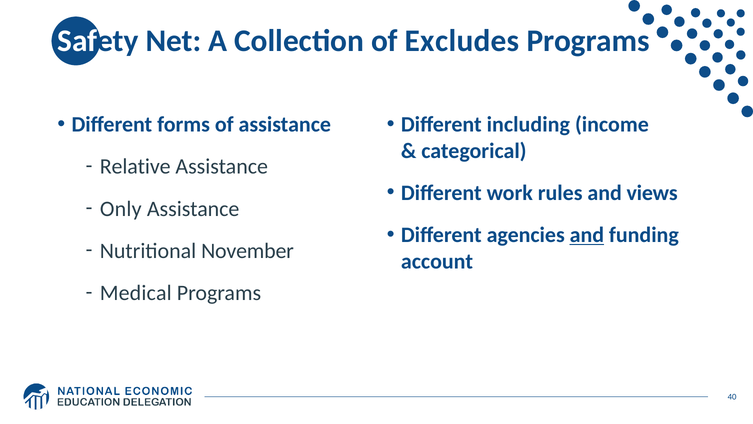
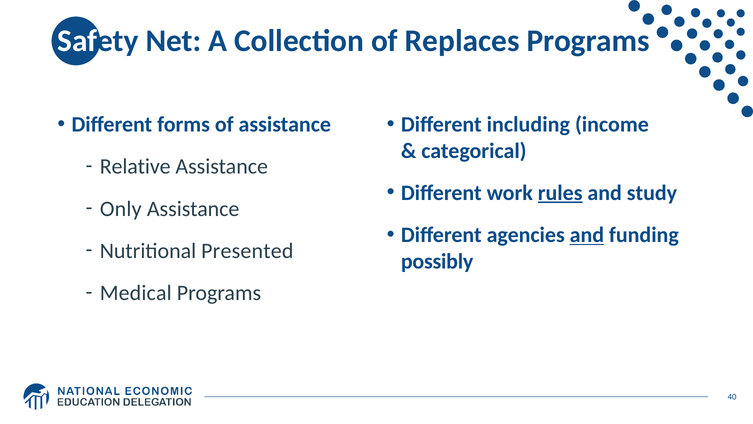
Excludes: Excludes -> Replaces
rules underline: none -> present
views: views -> study
November: November -> Presented
account: account -> possibly
